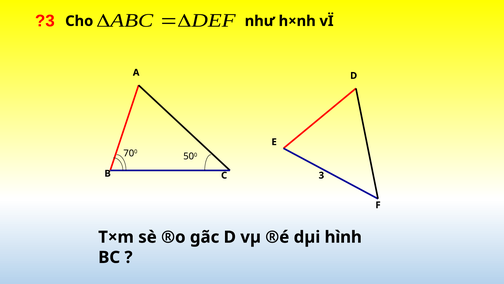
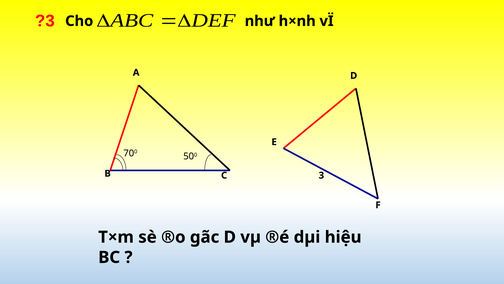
hình: hình -> hiệu
